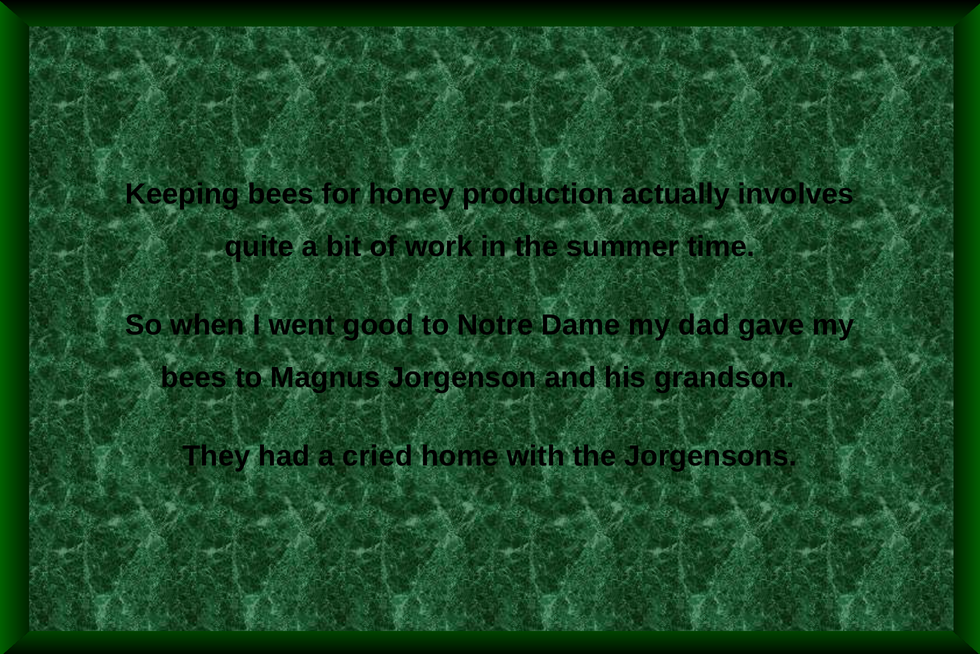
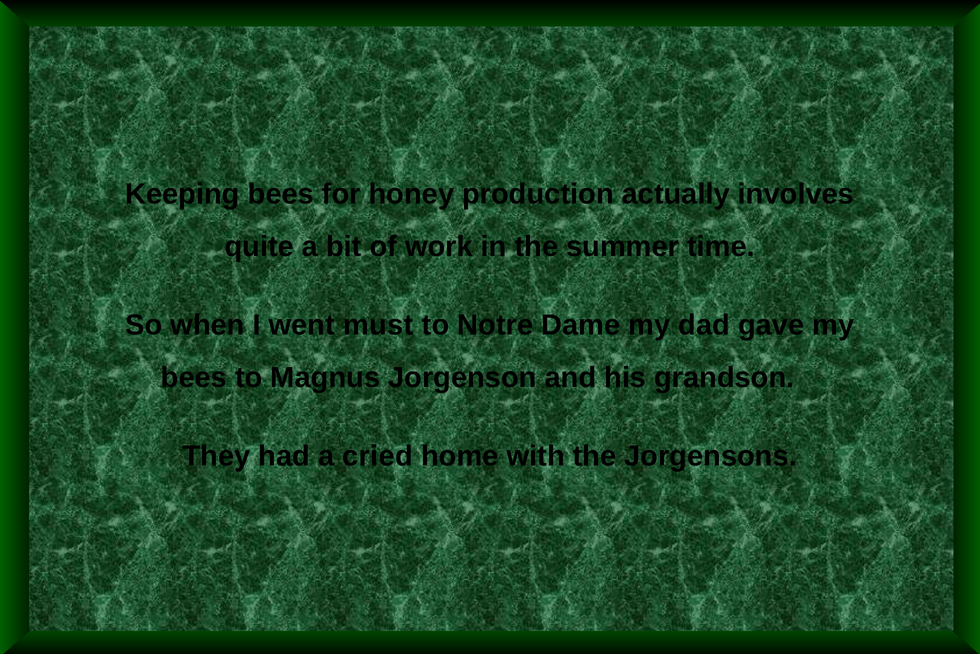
good: good -> must
